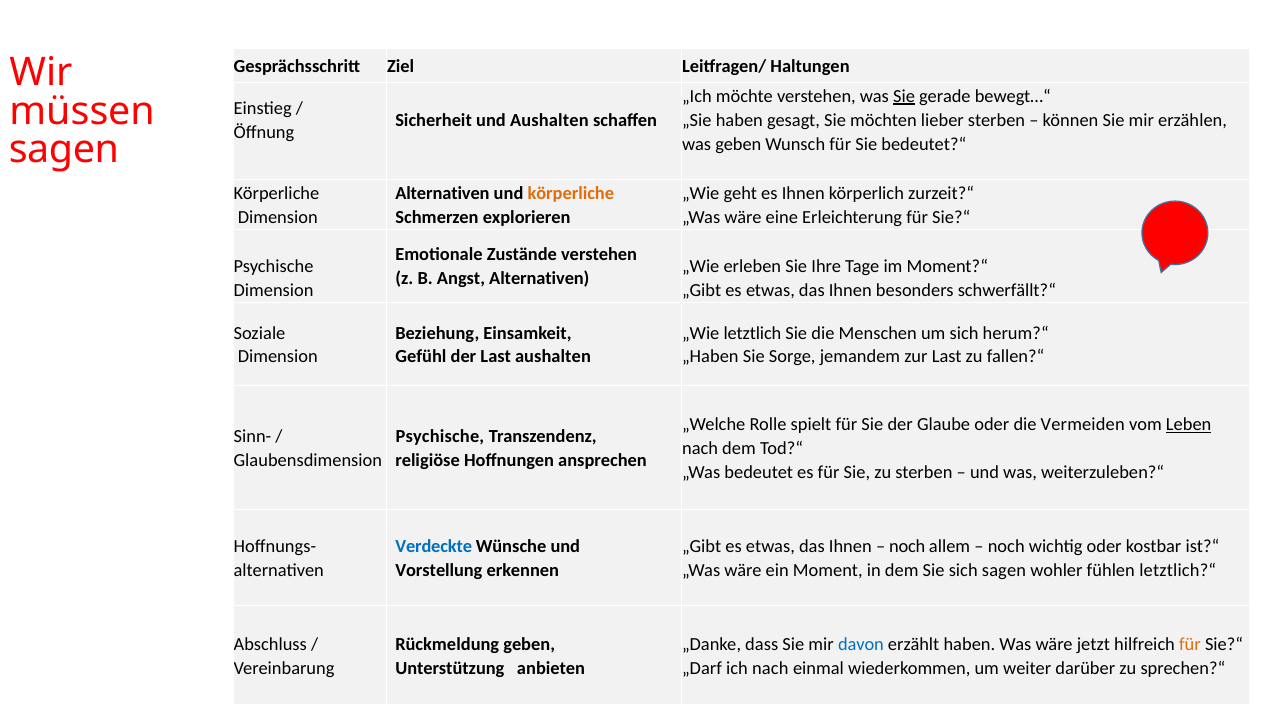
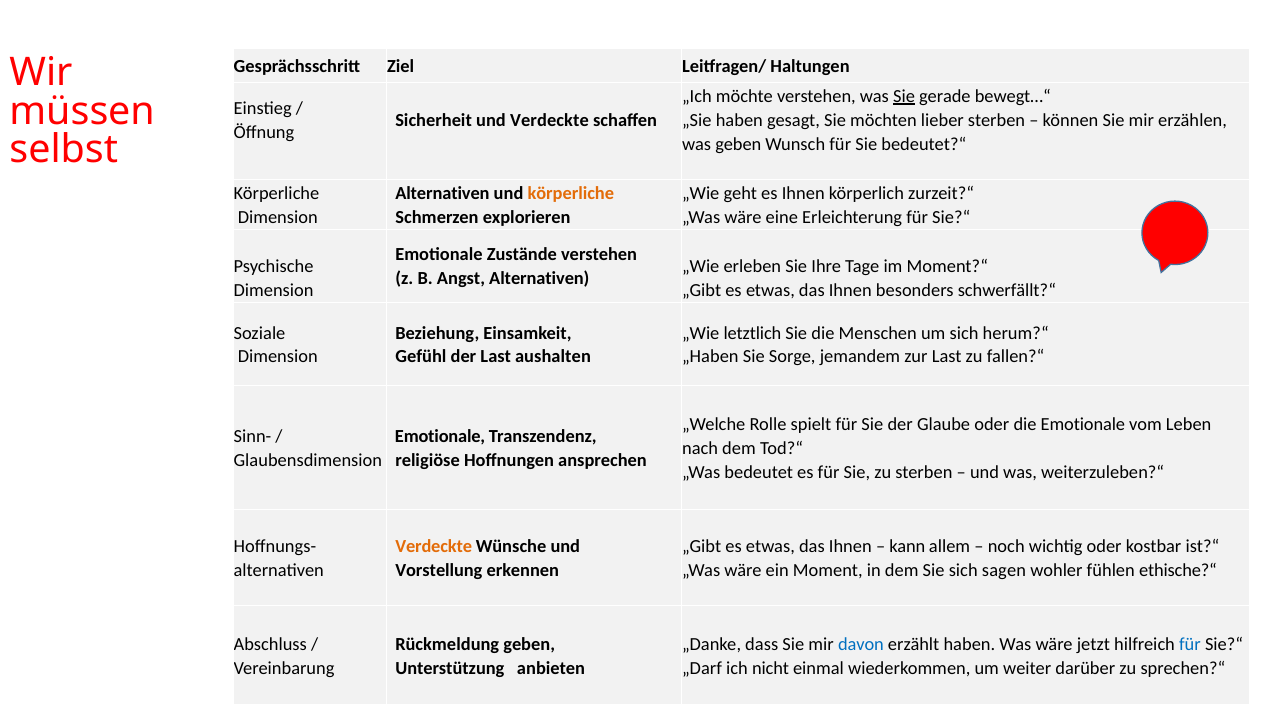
und Aushalten: Aushalten -> Verdeckte
sagen at (64, 150): sagen -> selbst
die Vermeiden: Vermeiden -> Emotionale
Leben underline: present -> none
Psychische at (440, 437): Psychische -> Emotionale
Verdeckte at (434, 547) colour: blue -> orange
noch at (907, 547): noch -> kann
letztlich?“: letztlich?“ -> ethische?“
für at (1190, 644) colour: orange -> blue
ich nach: nach -> nicht
